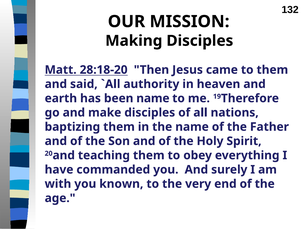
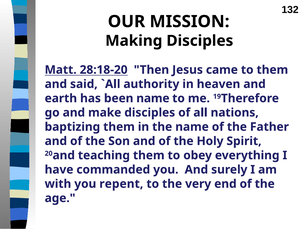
known: known -> repent
